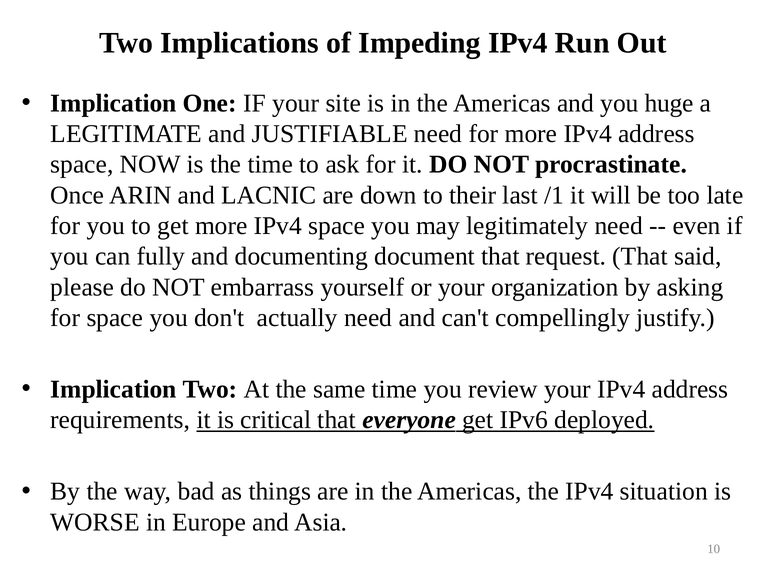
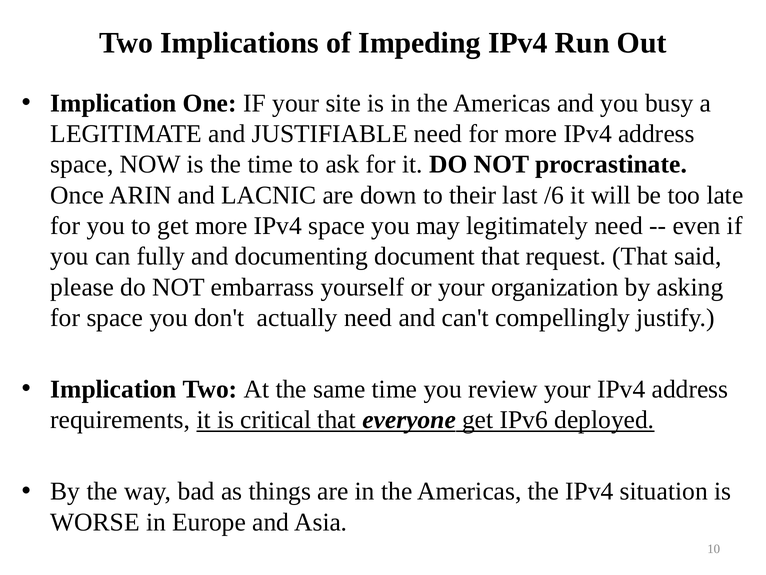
huge: huge -> busy
/1: /1 -> /6
